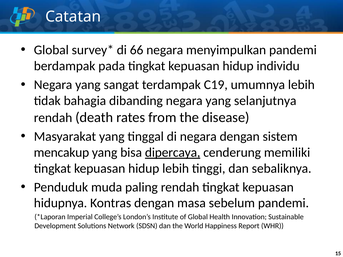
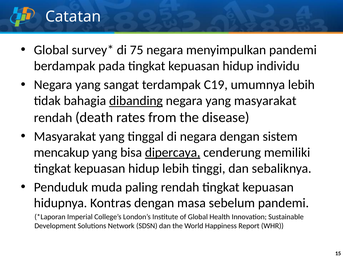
66: 66 -> 75
dibanding underline: none -> present
yang selanjutnya: selanjutnya -> masyarakat
